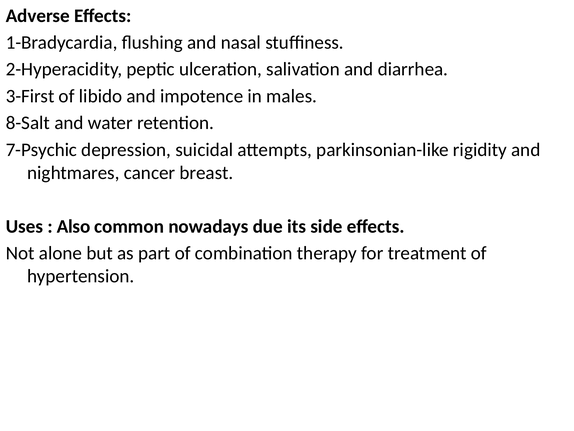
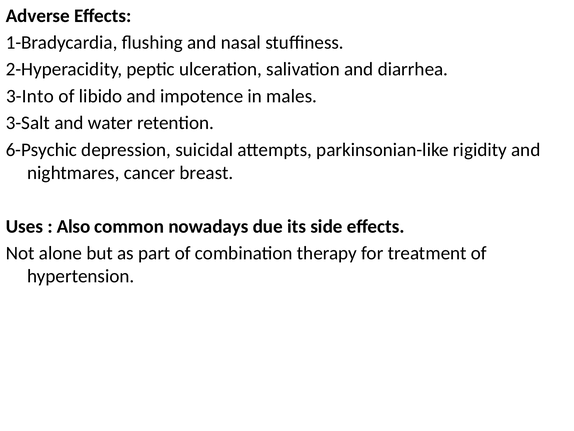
3-First: 3-First -> 3-Into
8-Salt: 8-Salt -> 3-Salt
7-Psychic: 7-Psychic -> 6-Psychic
